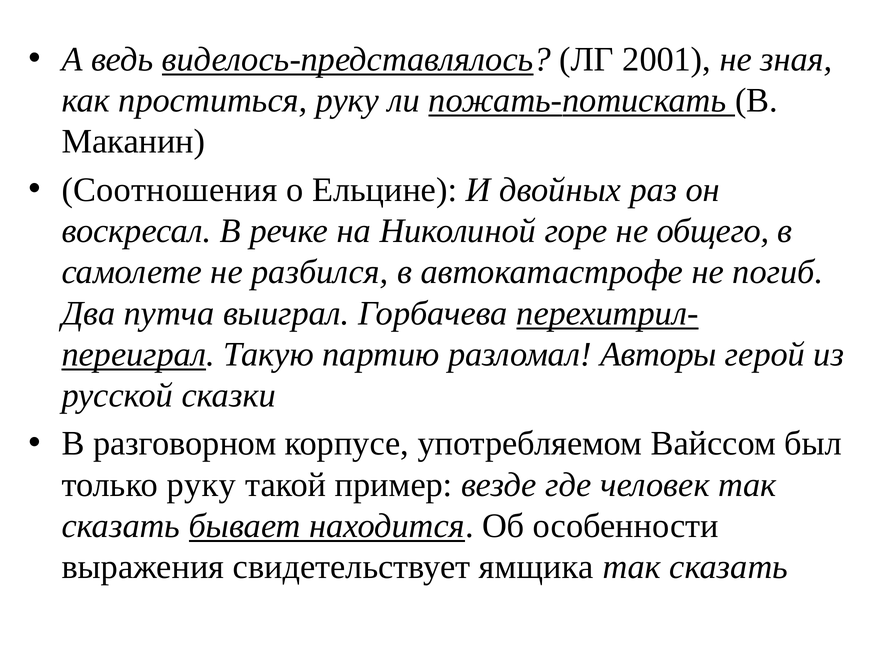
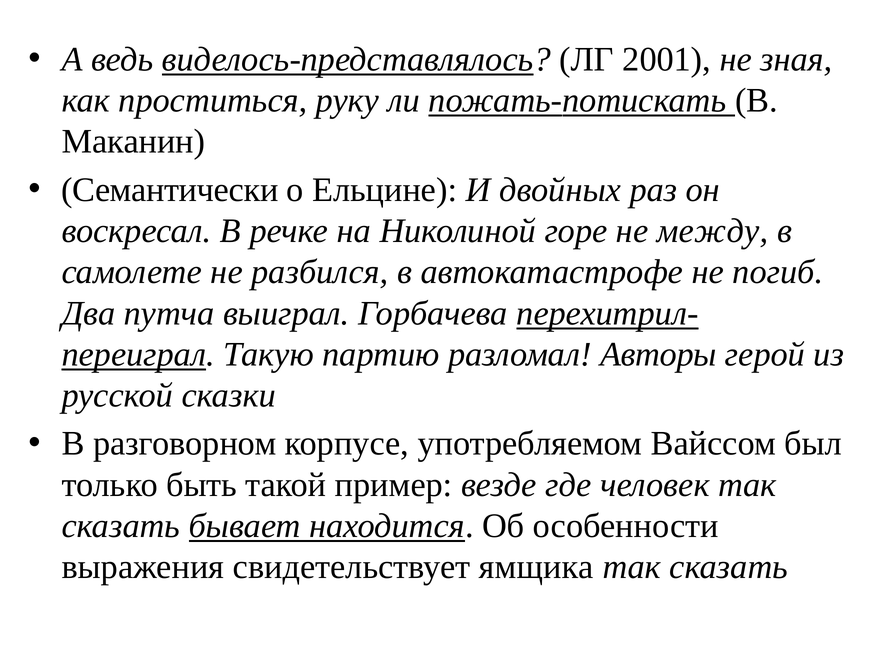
Соотношения: Соотношения -> Семантически
общего: общего -> между
только руку: руку -> быть
